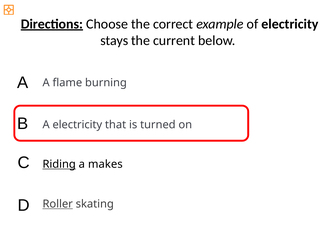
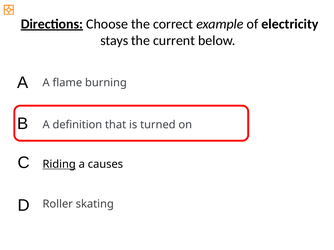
A electricity: electricity -> definition
makes: makes -> causes
Roller underline: present -> none
